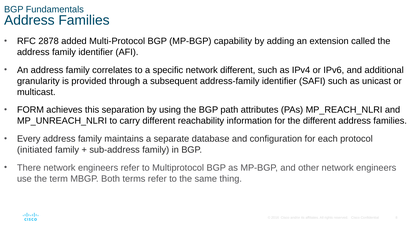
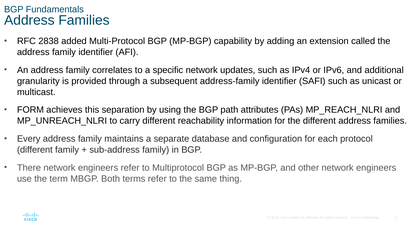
2878: 2878 -> 2838
network different: different -> updates
initiated at (35, 150): initiated -> different
